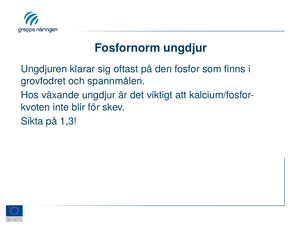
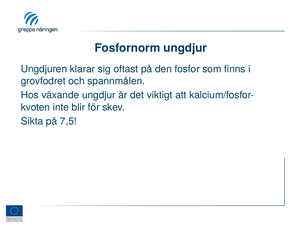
1,3: 1,3 -> 7,5
